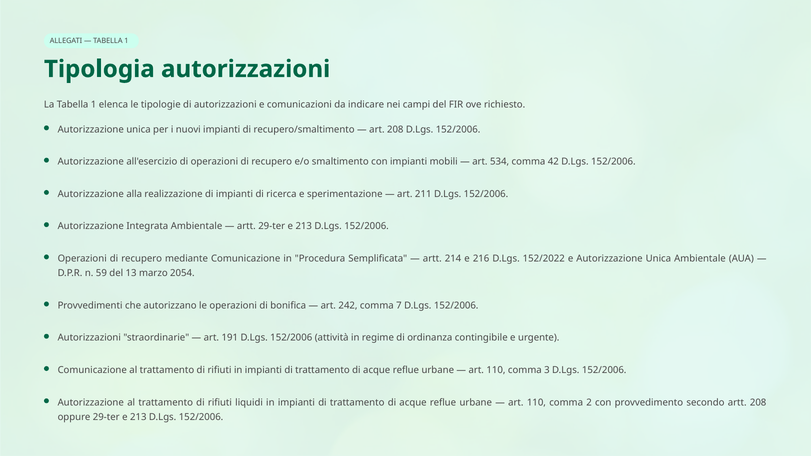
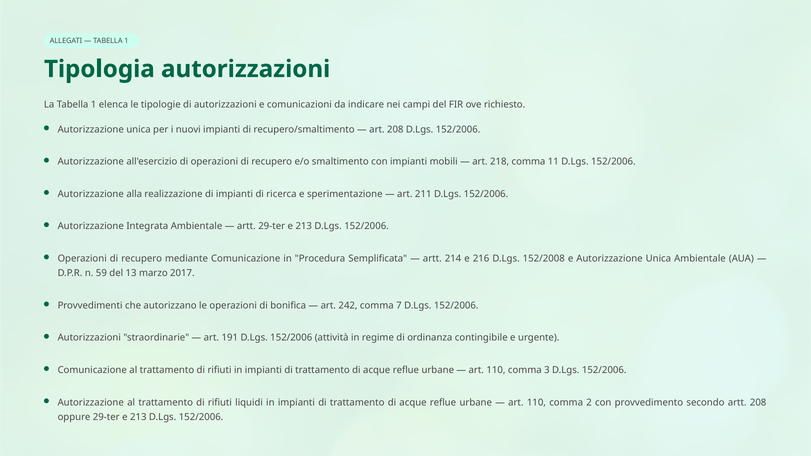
534: 534 -> 218
42: 42 -> 11
152/2022: 152/2022 -> 152/2008
2054: 2054 -> 2017
